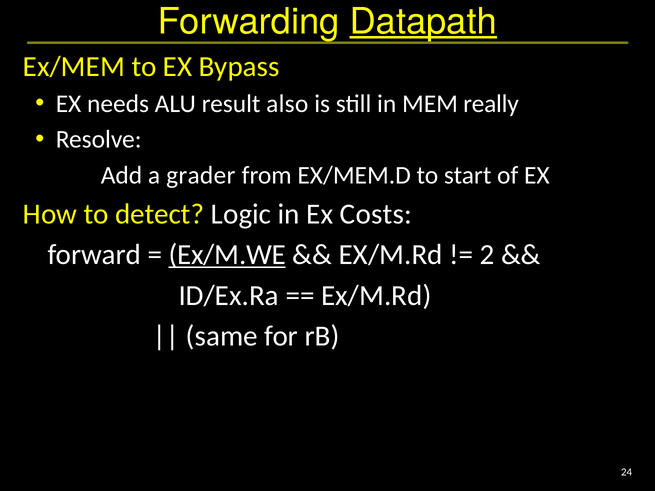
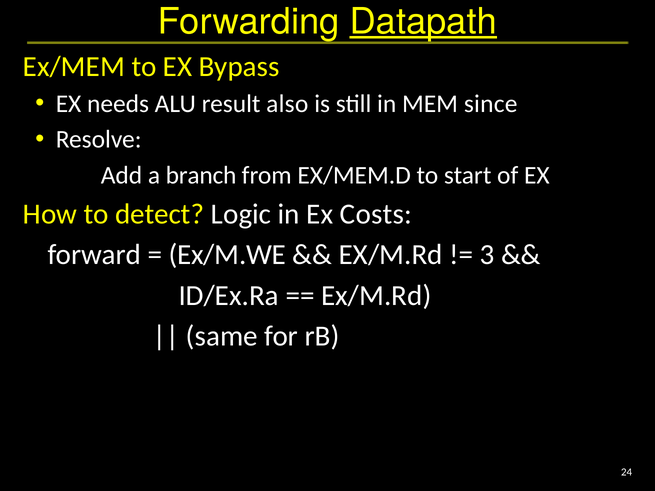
really: really -> since
grader: grader -> branch
Ex/M.WE underline: present -> none
2: 2 -> 3
